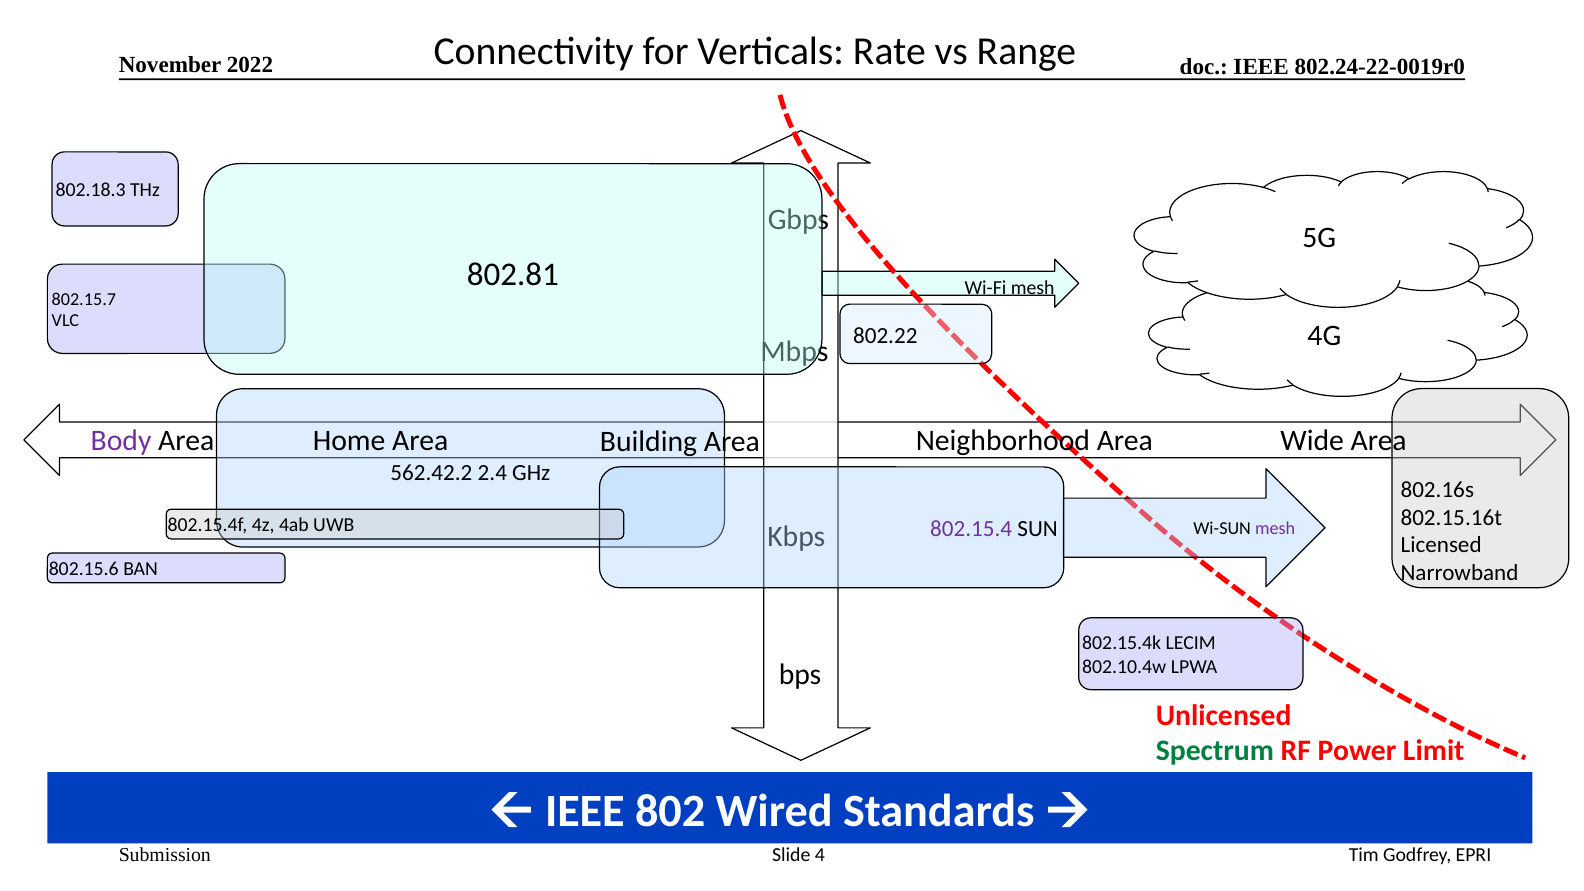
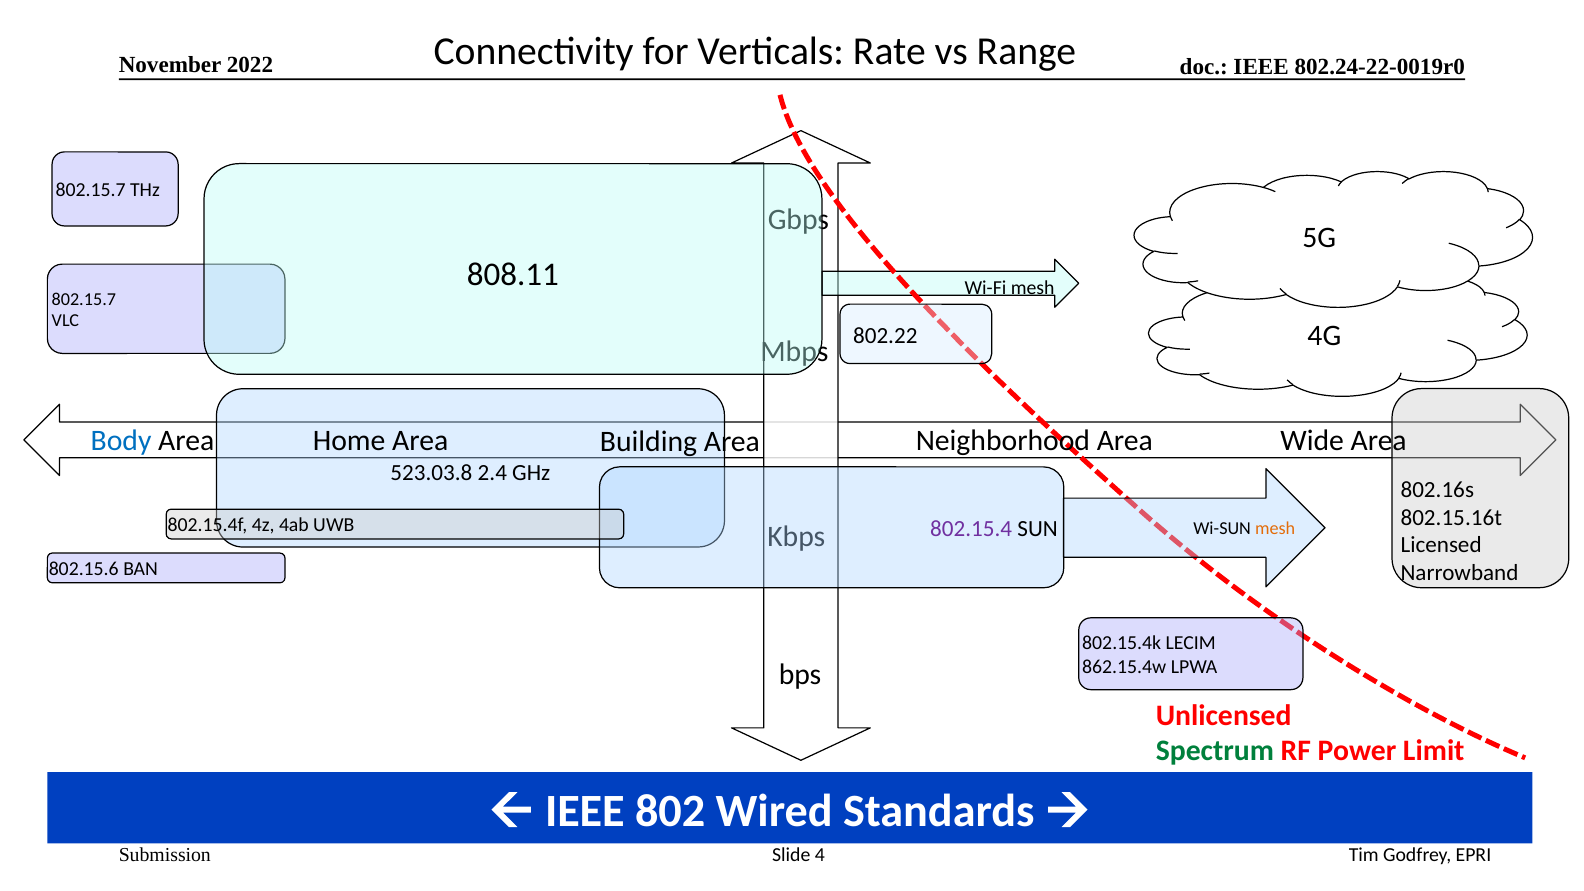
802.18.3 at (91, 190): 802.18.3 -> 802.15.7
802.81: 802.81 -> 808.11
Body colour: purple -> blue
562.42.2: 562.42.2 -> 523.03.8
mesh at (1275, 529) colour: purple -> orange
802.10.4w: 802.10.4w -> 862.15.4w
